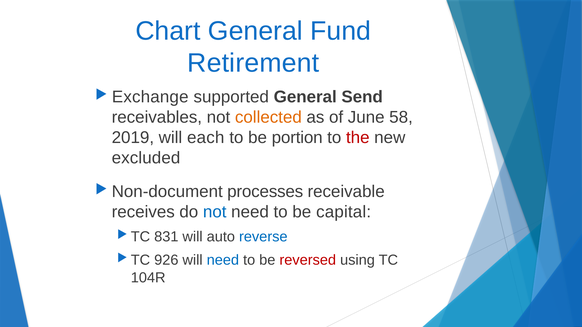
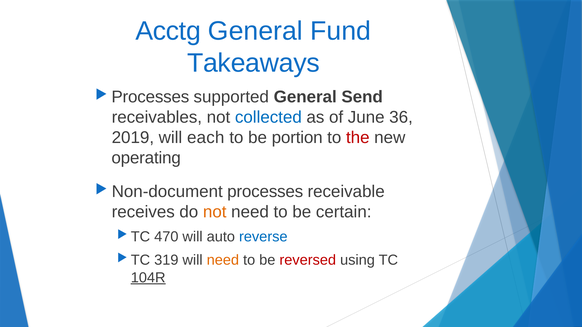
Chart: Chart -> Acctg
Retirement: Retirement -> Takeaways
Exchange at (150, 97): Exchange -> Processes
collected colour: orange -> blue
58: 58 -> 36
excluded: excluded -> operating
not at (215, 212) colour: blue -> orange
capital: capital -> certain
831: 831 -> 470
926: 926 -> 319
need at (223, 260) colour: blue -> orange
104R underline: none -> present
